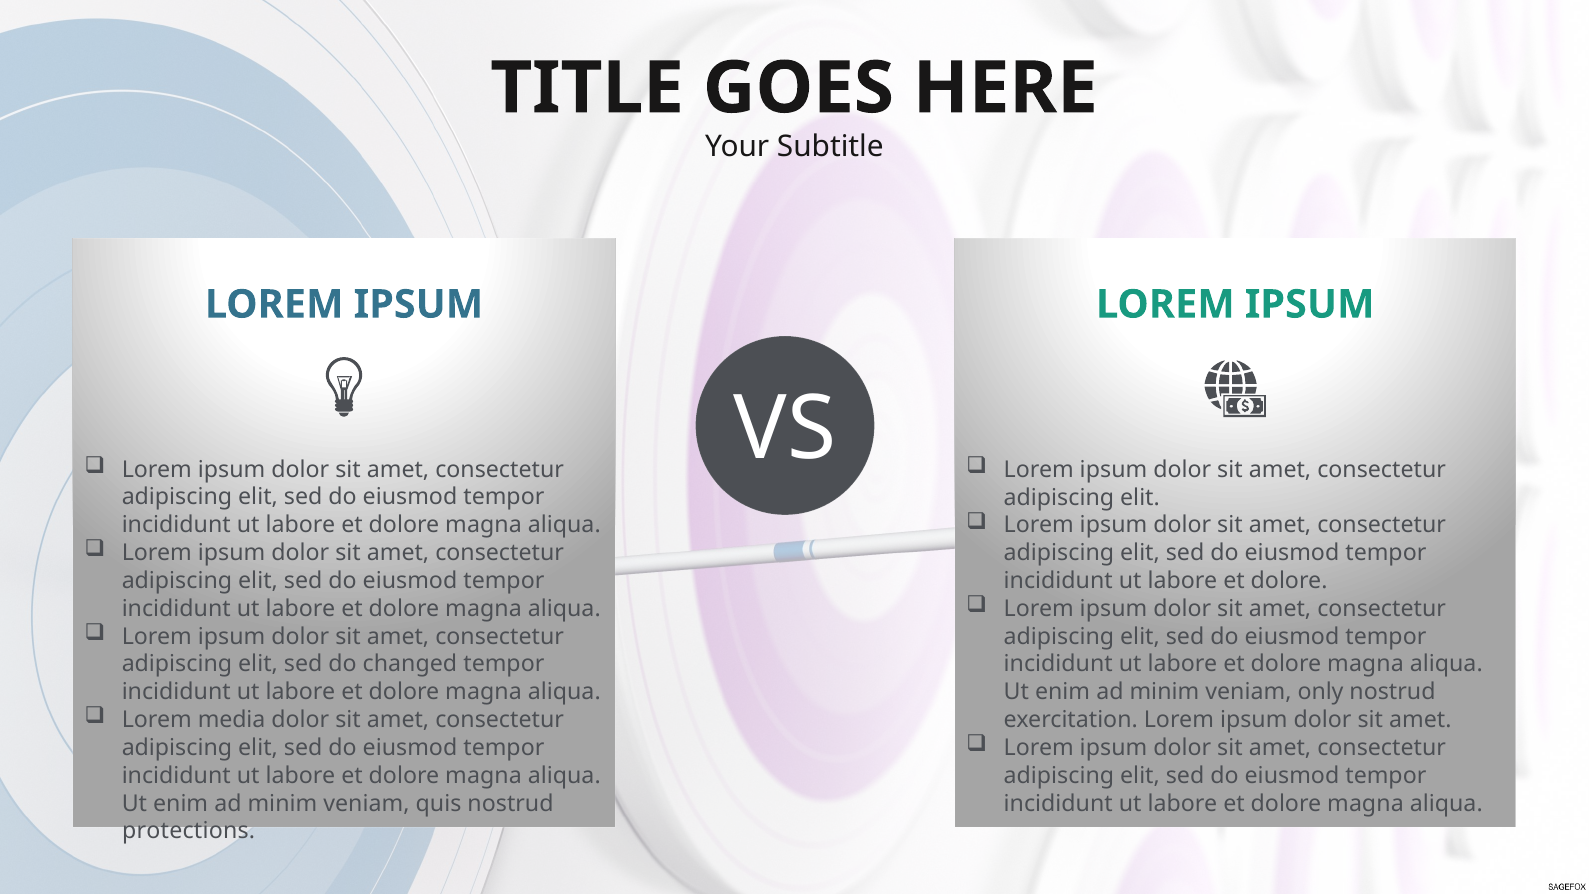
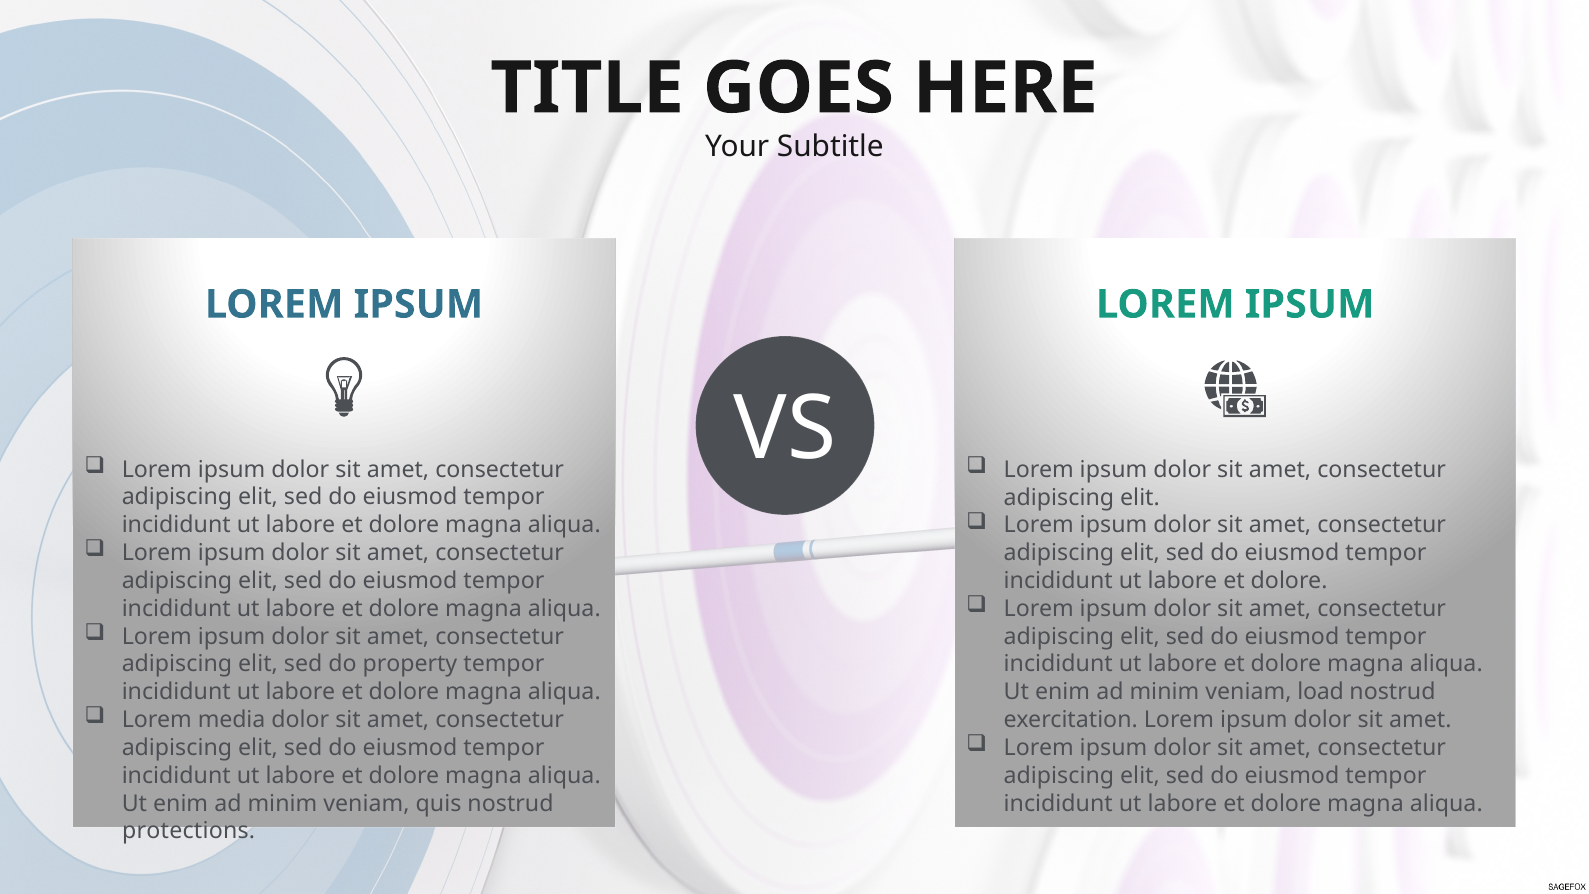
changed: changed -> property
only: only -> load
